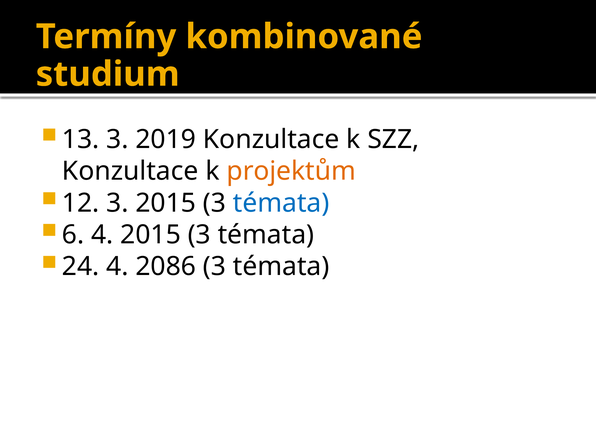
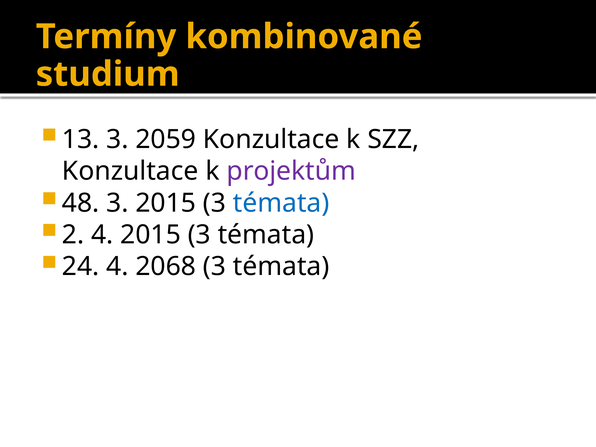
2019: 2019 -> 2059
projektům colour: orange -> purple
12: 12 -> 48
6: 6 -> 2
2086: 2086 -> 2068
